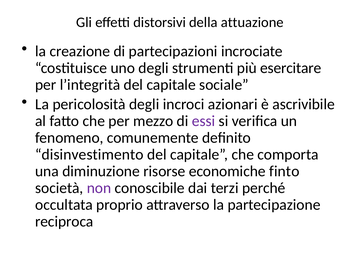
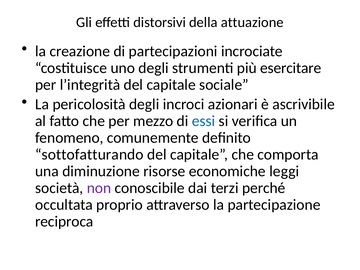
essi colour: purple -> blue
disinvestimento: disinvestimento -> sottofatturando
finto: finto -> leggi
